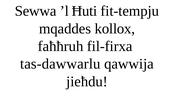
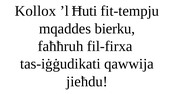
Sewwa: Sewwa -> Kollox
kollox: kollox -> bierku
tas-dawwarlu: tas-dawwarlu -> tas-iġġudikati
